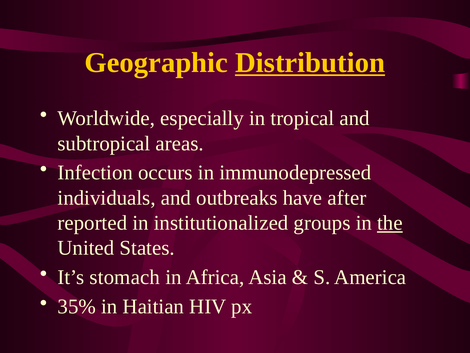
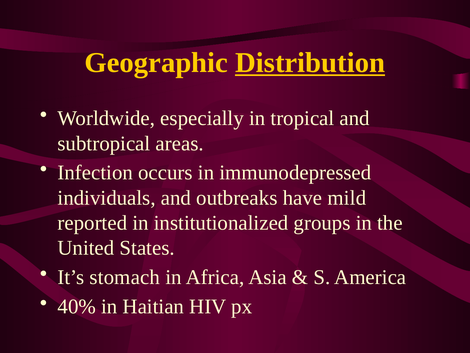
after: after -> mild
the underline: present -> none
35%: 35% -> 40%
